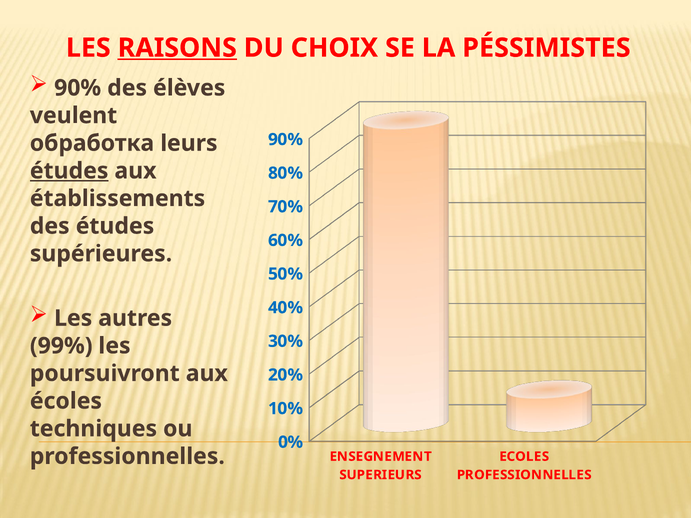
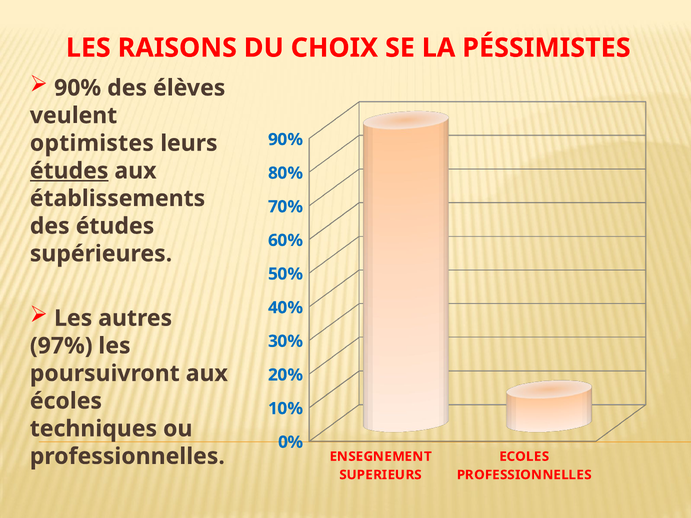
RAISONS underline: present -> none
обработка: обработка -> optimistes
99%: 99% -> 97%
